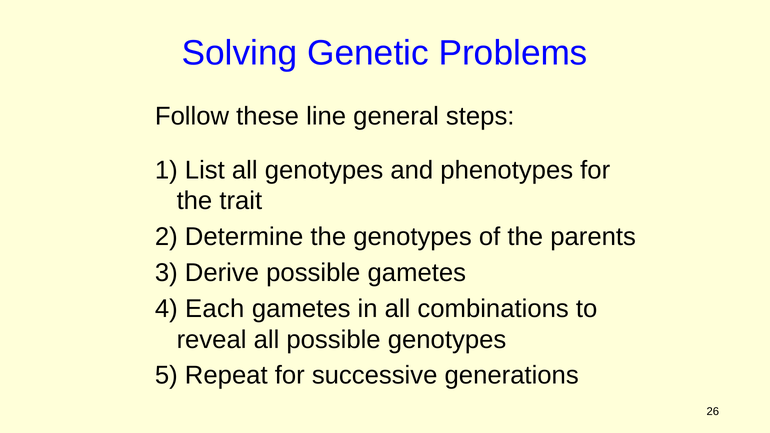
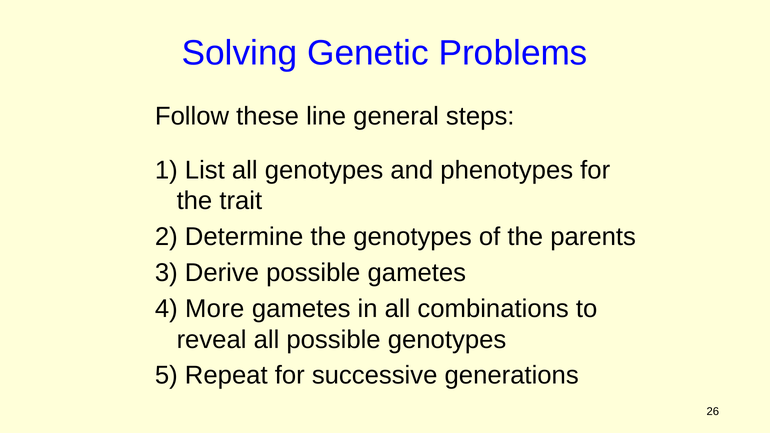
Each: Each -> More
